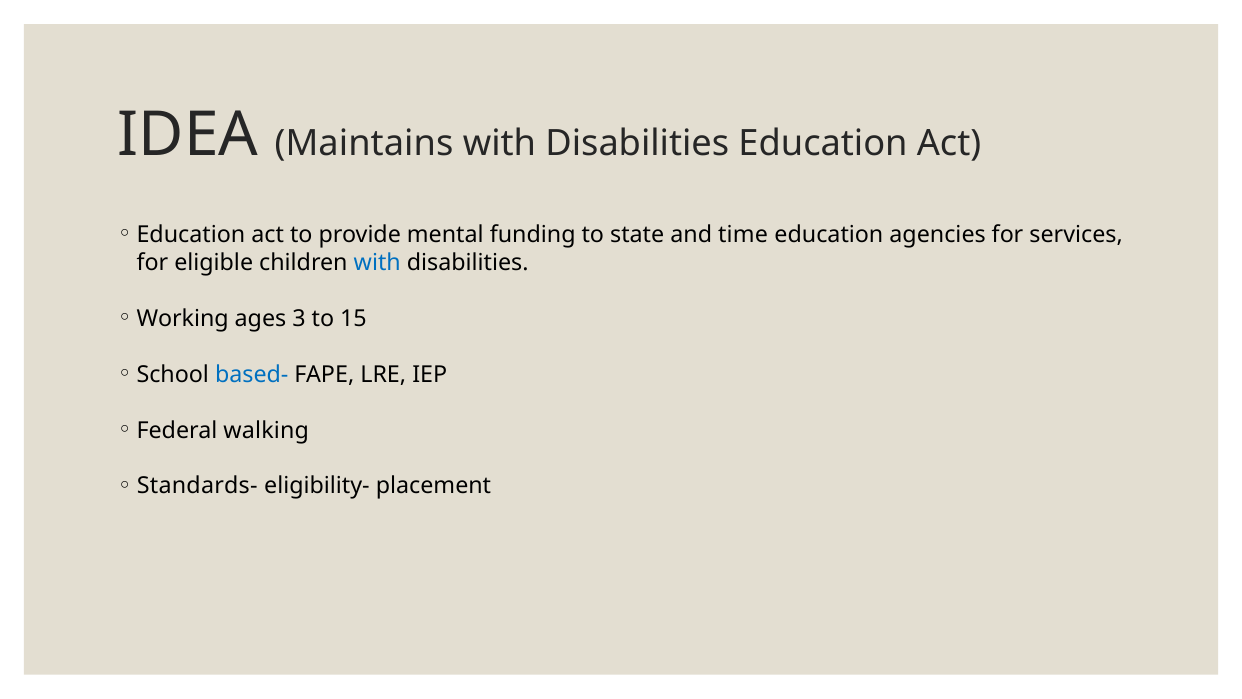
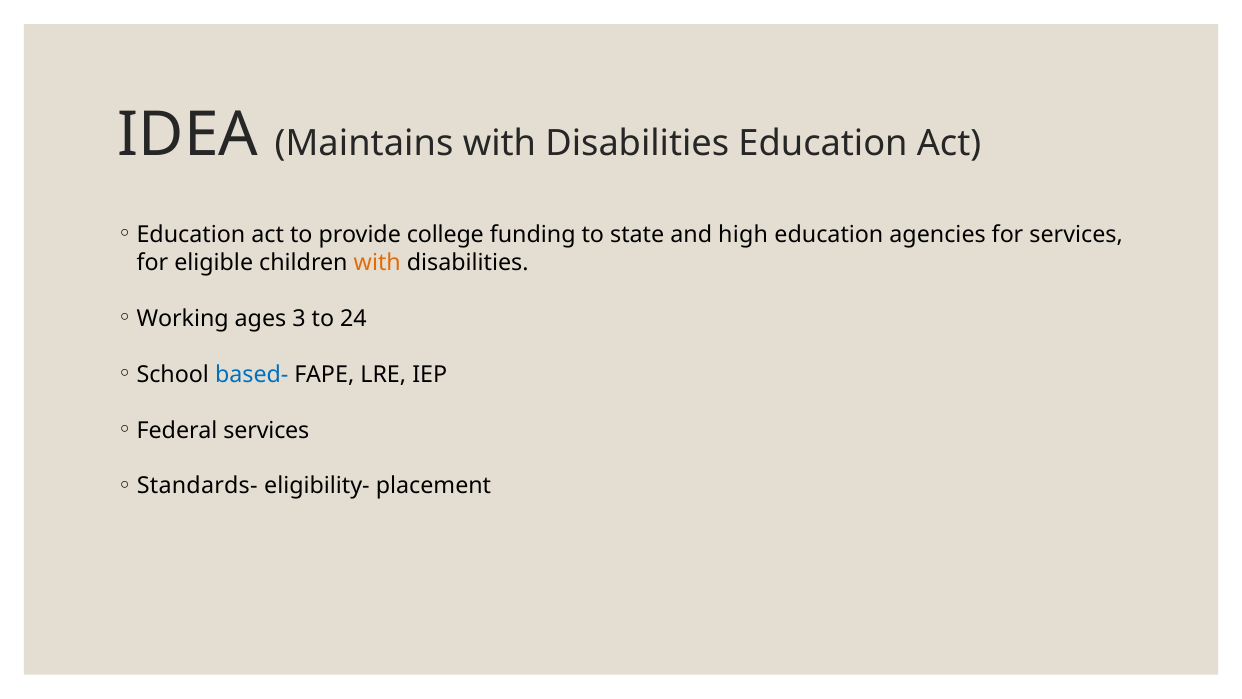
mental: mental -> college
time: time -> high
with at (377, 262) colour: blue -> orange
15: 15 -> 24
Federal walking: walking -> services
